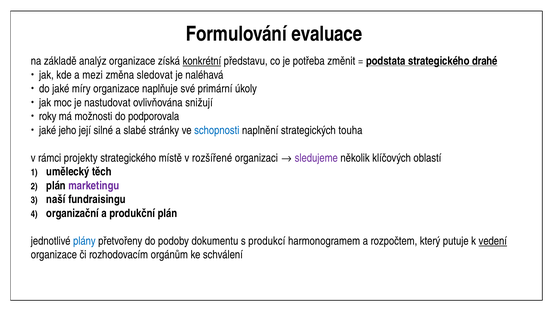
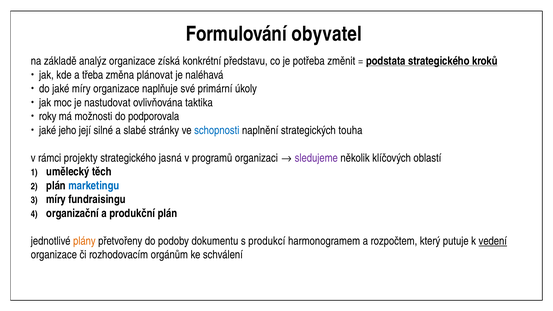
evaluace: evaluace -> obyvatel
konkrétní underline: present -> none
drahé: drahé -> kroků
mezi: mezi -> třeba
sledovat: sledovat -> plánovat
snižují: snižují -> taktika
místě: místě -> jasná
rozšířené: rozšířené -> programů
marketingu colour: purple -> blue
naší at (56, 200): naší -> míry
plány colour: blue -> orange
